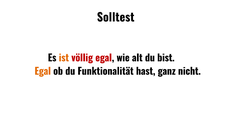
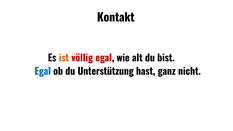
Solltest: Solltest -> Kontakt
Egal at (43, 72) colour: orange -> blue
Funktionalität: Funktionalität -> Unterstützung
